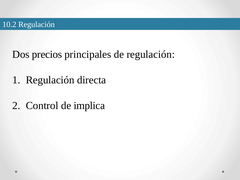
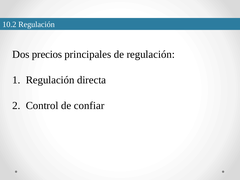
implica: implica -> confiar
